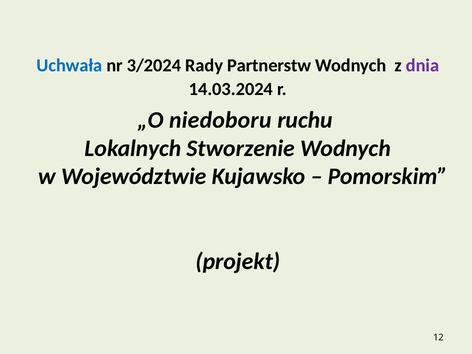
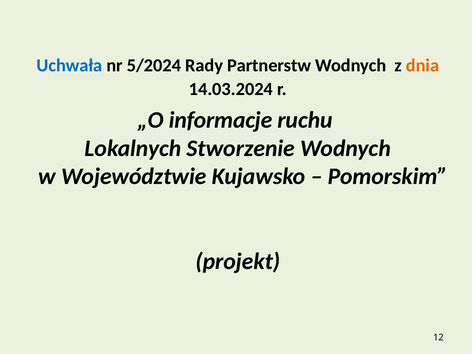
3/2024: 3/2024 -> 5/2024
dnia colour: purple -> orange
niedoboru: niedoboru -> informacje
